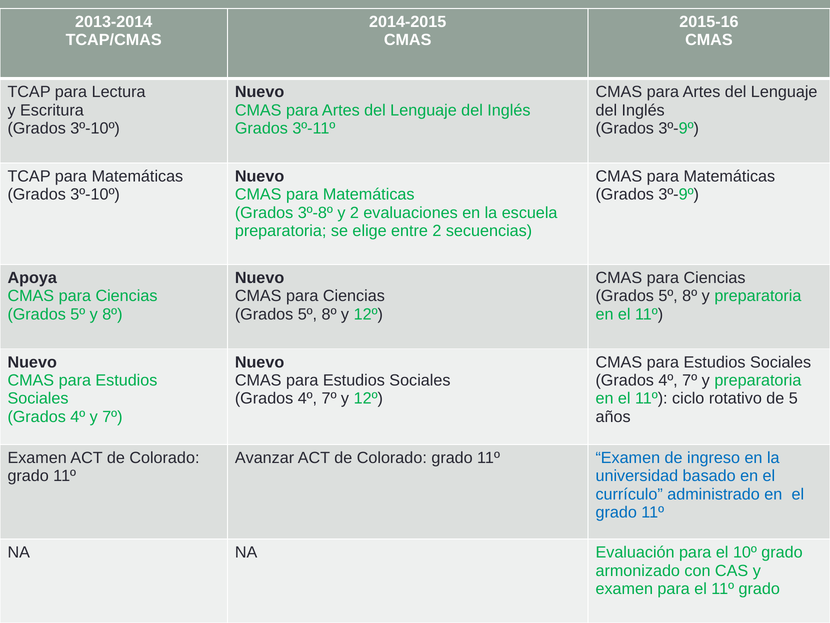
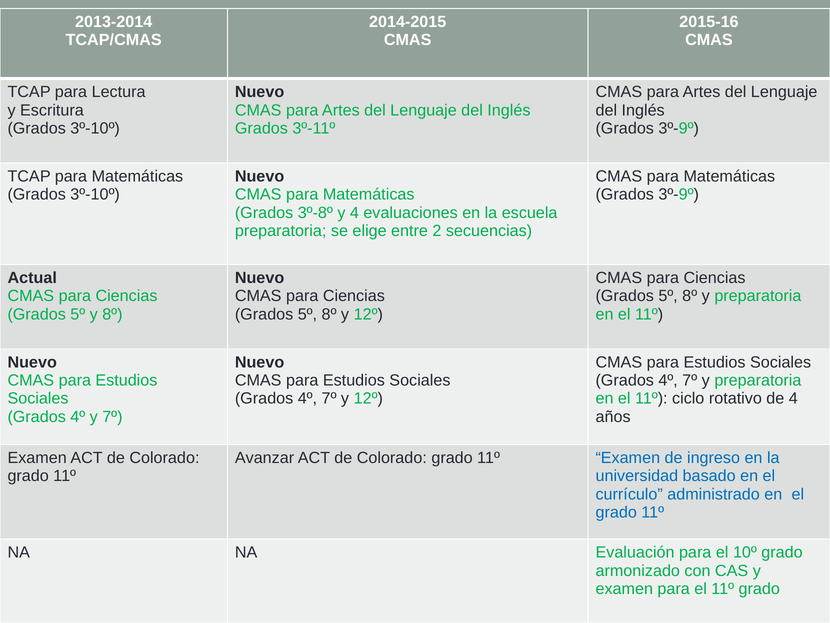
y 2: 2 -> 4
Apoya: Apoya -> Actual
de 5: 5 -> 4
